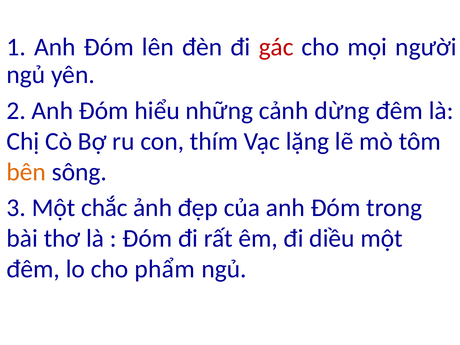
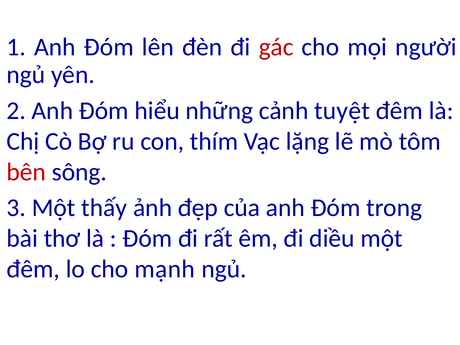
dừng: dừng -> tuyệt
bên colour: orange -> red
chắc: chắc -> thấy
phẩm: phẩm -> mạnh
